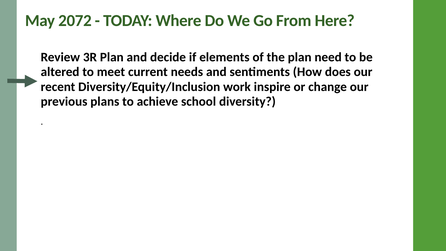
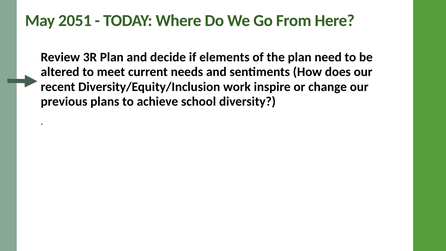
2072: 2072 -> 2051
